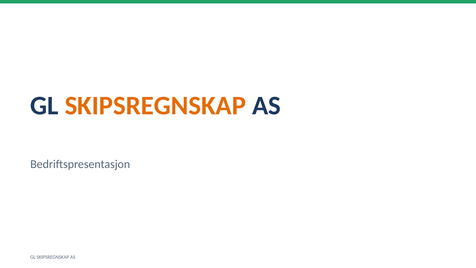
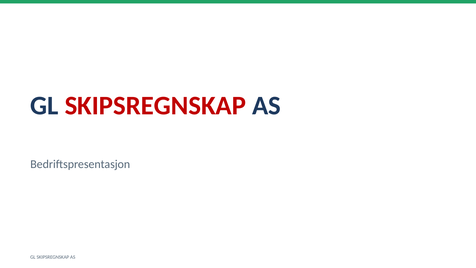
SKIPSREGNSKAP at (155, 106) colour: orange -> red
